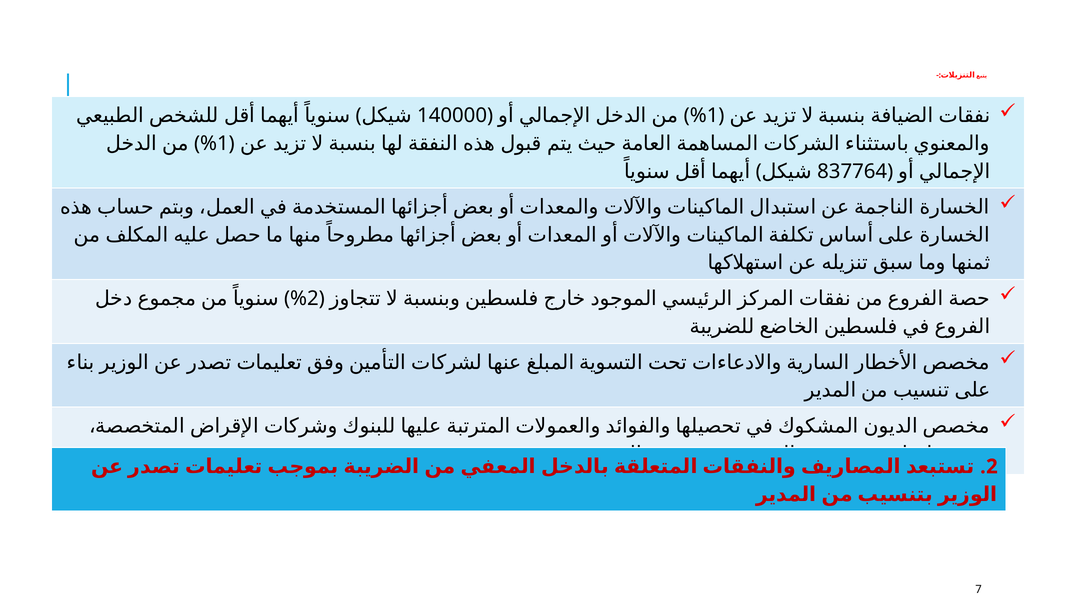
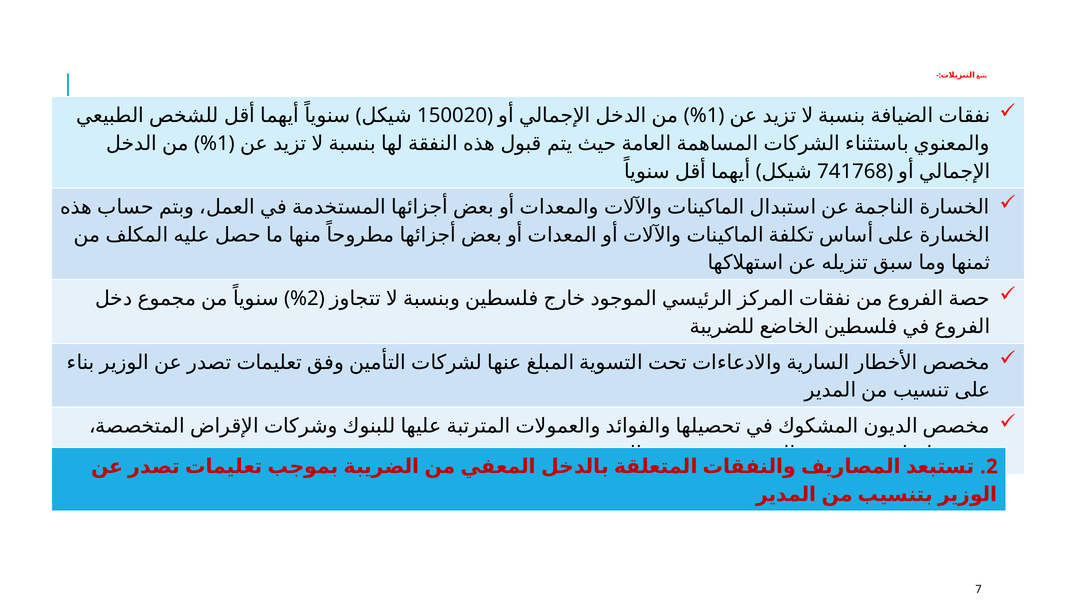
140000: 140000 -> 150020
837764: 837764 -> 741768
